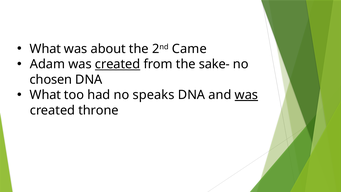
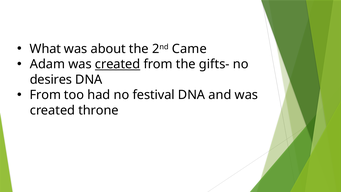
sake-: sake- -> gifts-
chosen: chosen -> desires
What at (45, 95): What -> From
speaks: speaks -> festival
was at (246, 95) underline: present -> none
